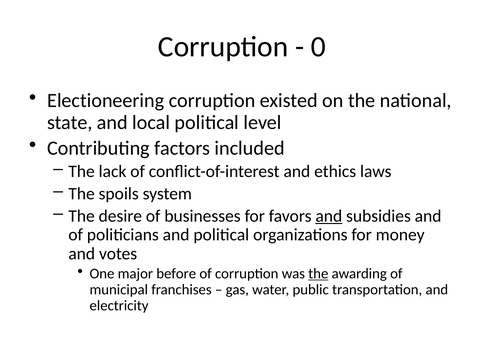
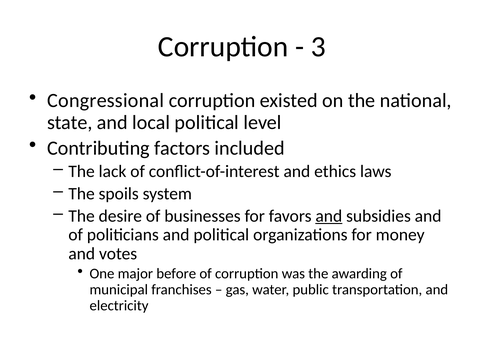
0: 0 -> 3
Electioneering: Electioneering -> Congressional
the at (318, 274) underline: present -> none
